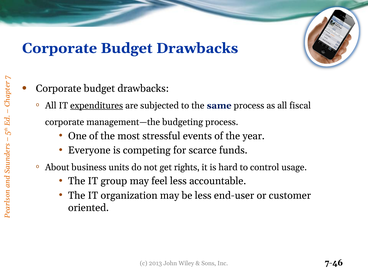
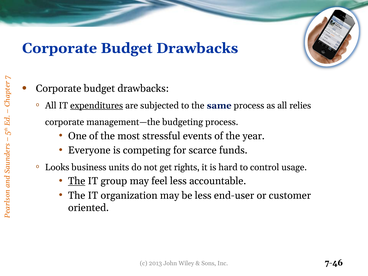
fiscal: fiscal -> relies
About: About -> Looks
The at (77, 181) underline: none -> present
